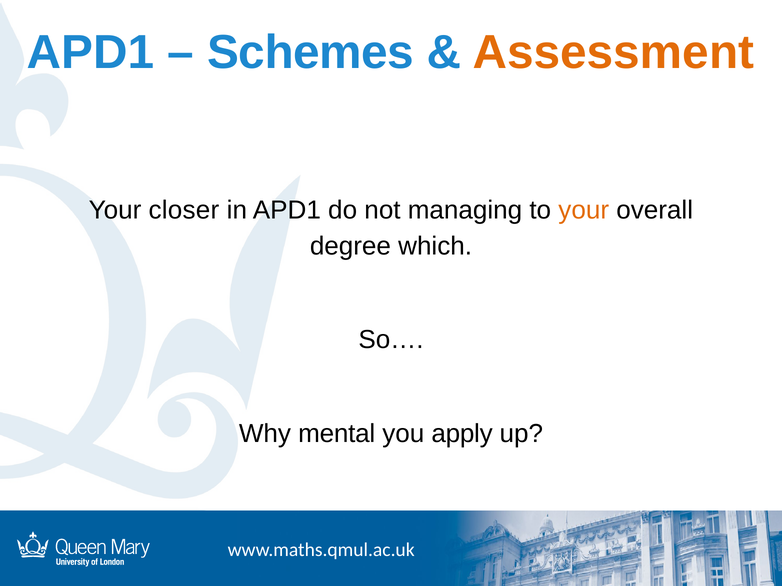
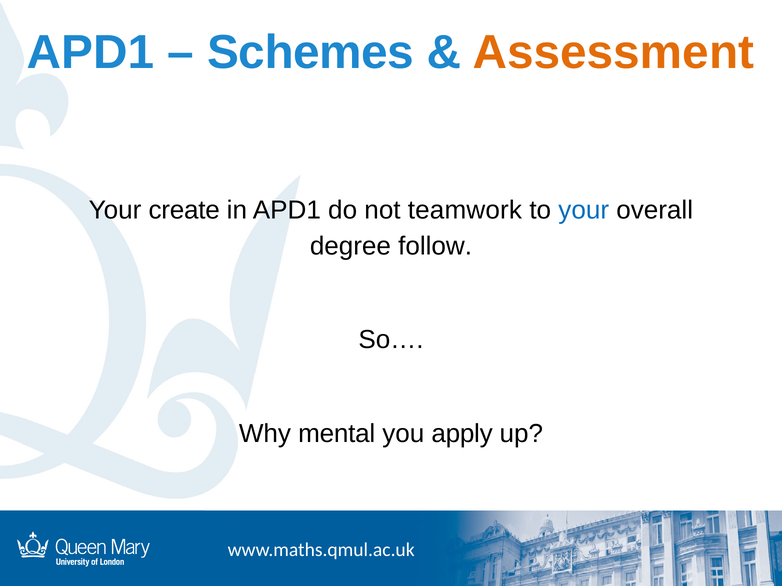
closer: closer -> create
managing: managing -> teamwork
your at (584, 211) colour: orange -> blue
which: which -> follow
